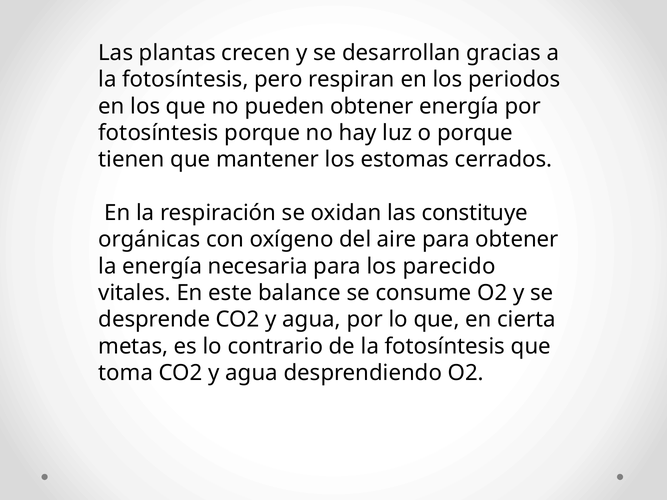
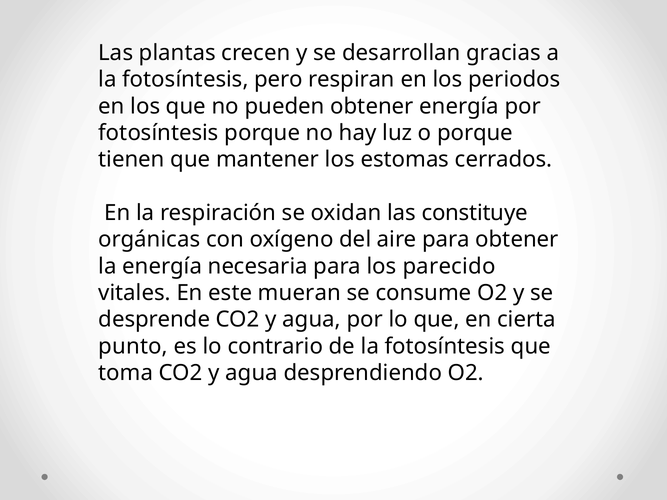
balance: balance -> mueran
metas: metas -> punto
